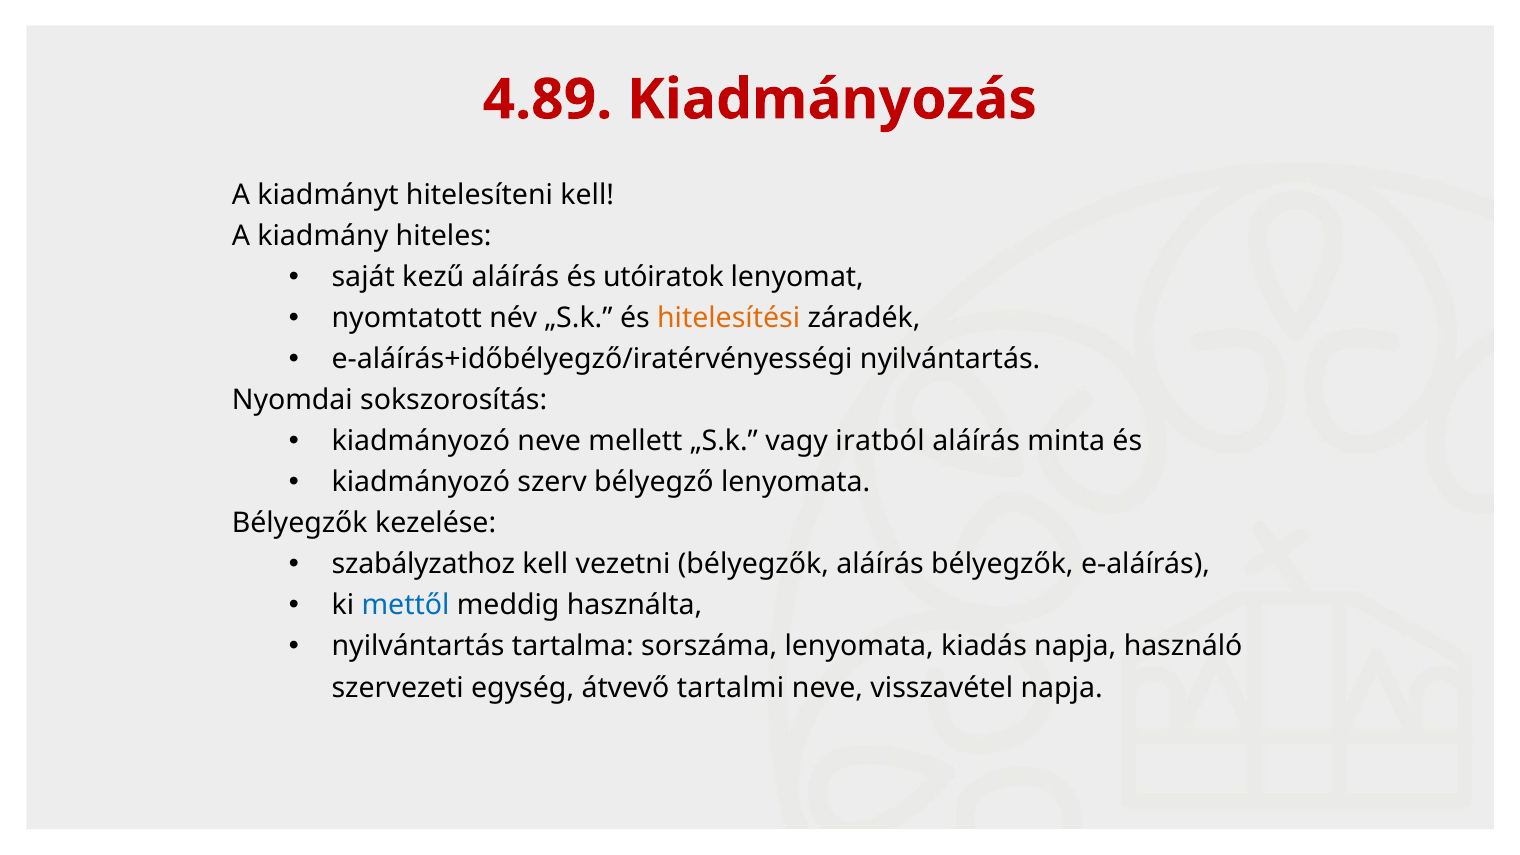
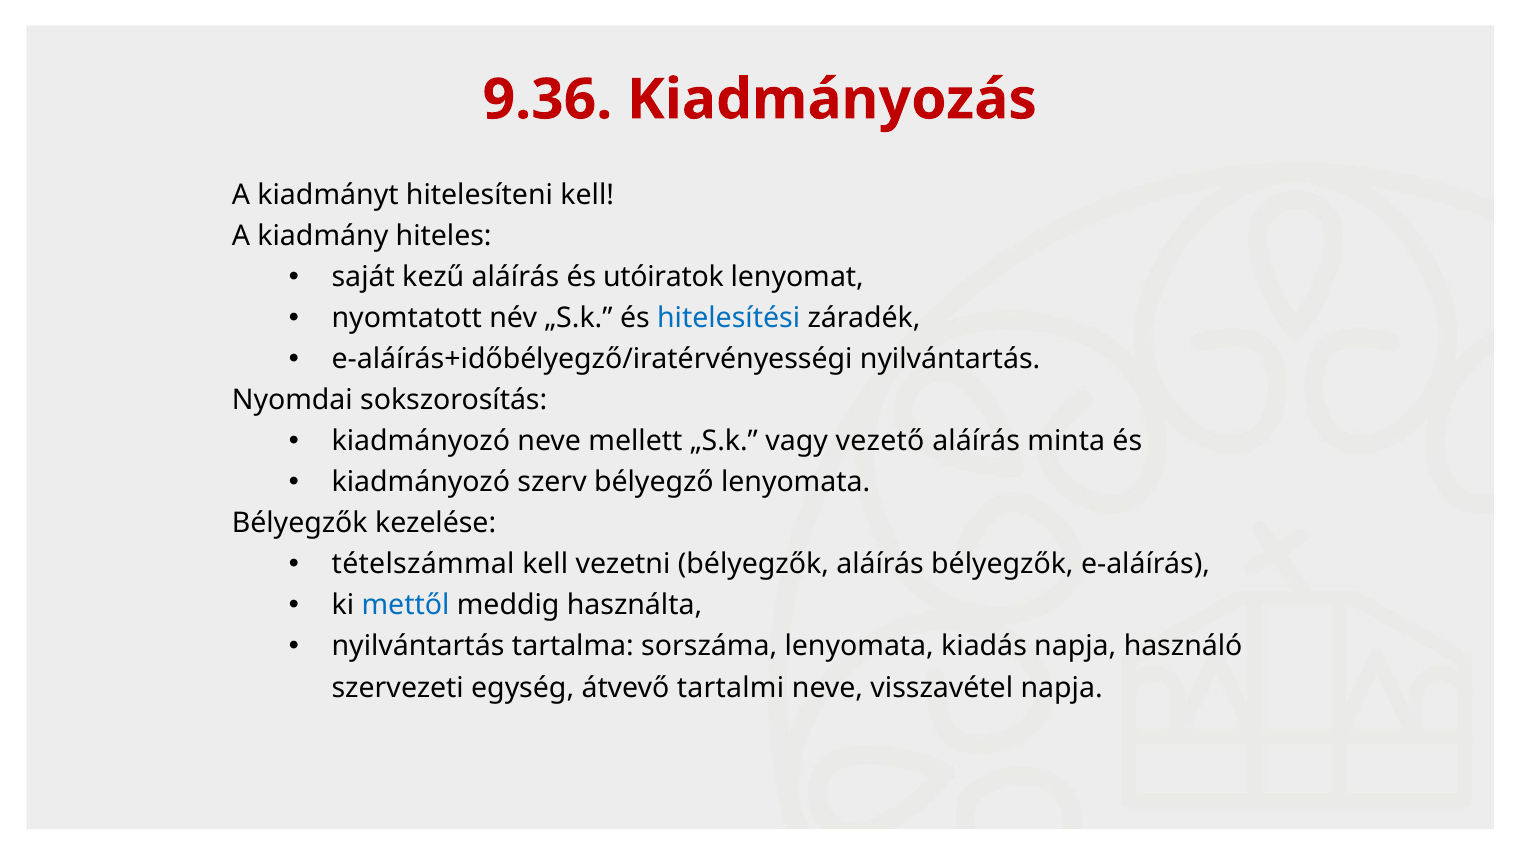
4.89: 4.89 -> 9.36
hitelesítési colour: orange -> blue
iratból: iratból -> vezető
szabályzathoz: szabályzathoz -> tételszámmal
